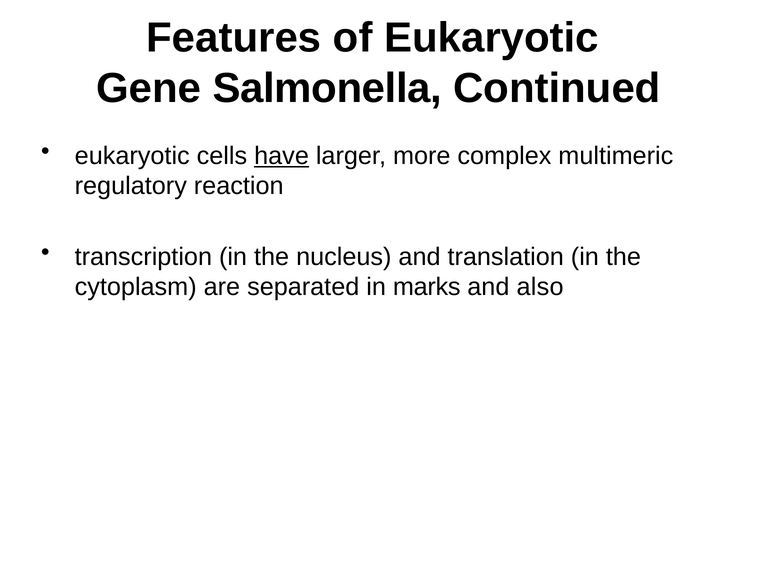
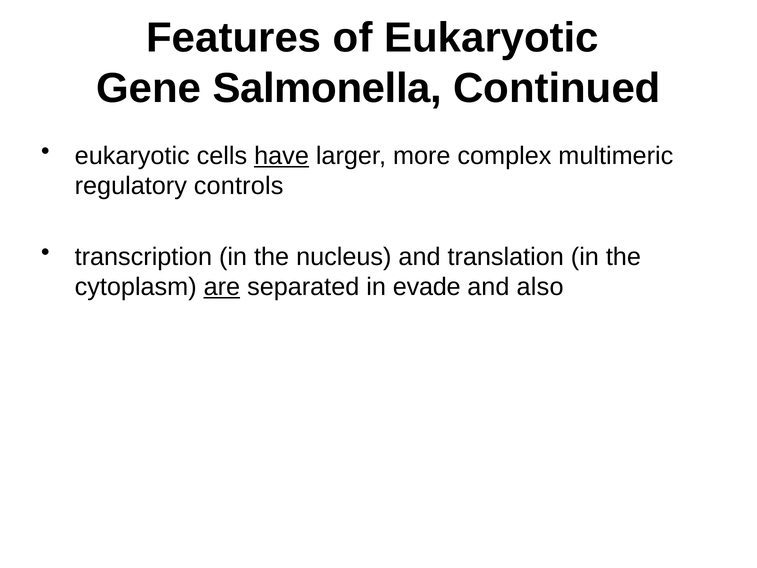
reaction: reaction -> controls
are underline: none -> present
marks: marks -> evade
